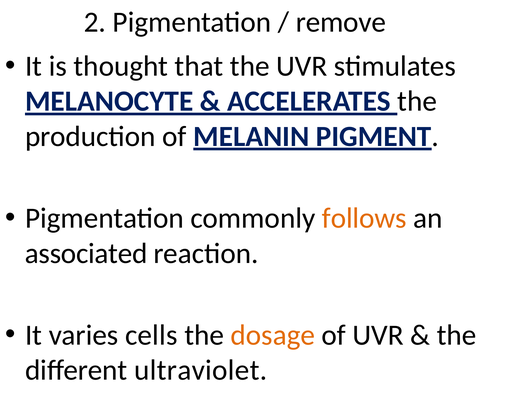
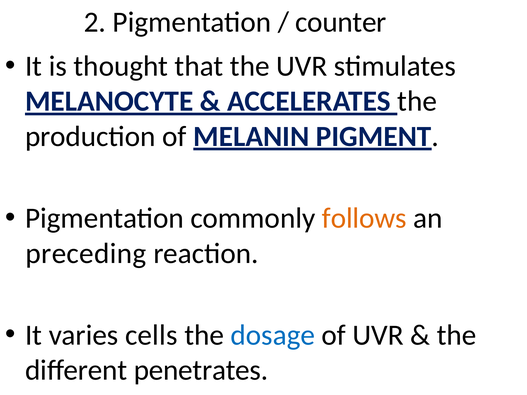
remove: remove -> counter
associated: associated -> preceding
dosage colour: orange -> blue
ultraviolet: ultraviolet -> penetrates
